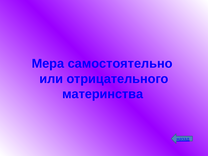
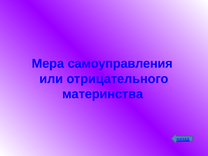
самостоятельно: самостоятельно -> самоуправления
